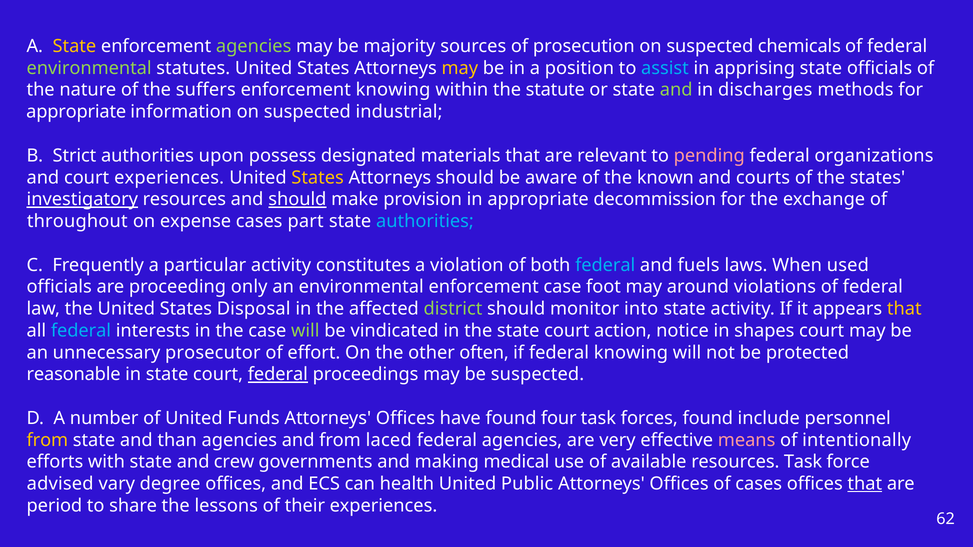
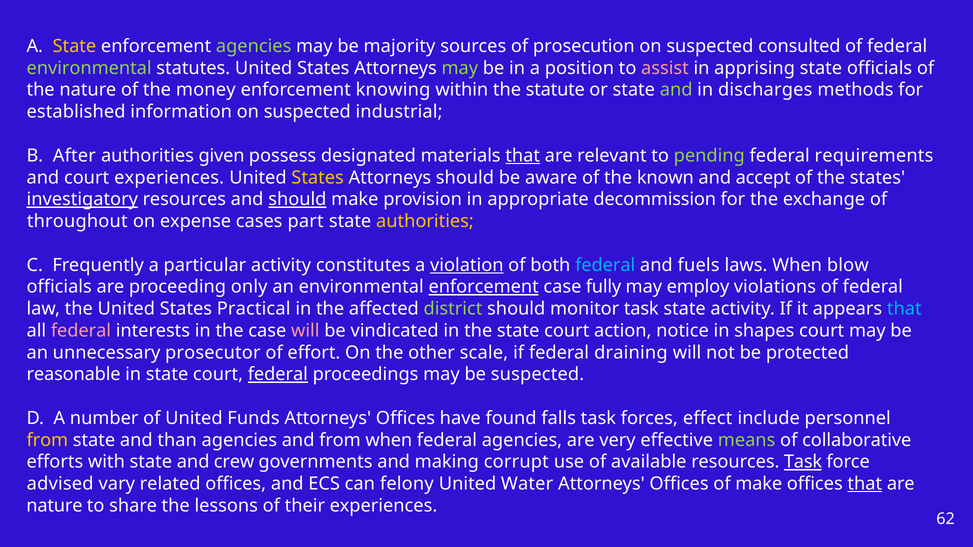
chemicals: chemicals -> consulted
may at (460, 68) colour: yellow -> light green
assist colour: light blue -> pink
suffers: suffers -> money
appropriate at (76, 112): appropriate -> established
Strict: Strict -> After
upon: upon -> given
that at (523, 156) underline: none -> present
pending colour: pink -> light green
organizations: organizations -> requirements
courts: courts -> accept
authorities at (425, 221) colour: light blue -> yellow
violation underline: none -> present
used: used -> blow
enforcement at (484, 287) underline: none -> present
foot: foot -> fully
around: around -> employ
Disposal: Disposal -> Practical
monitor into: into -> task
that at (904, 309) colour: yellow -> light blue
federal at (81, 331) colour: light blue -> pink
will at (305, 331) colour: light green -> pink
often: often -> scale
federal knowing: knowing -> draining
four: four -> falls
forces found: found -> effect
from laced: laced -> when
means colour: pink -> light green
intentionally: intentionally -> collaborative
medical: medical -> corrupt
Task at (803, 462) underline: none -> present
degree: degree -> related
health: health -> felony
Public: Public -> Water
of cases: cases -> make
period at (54, 506): period -> nature
